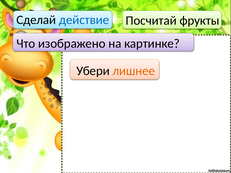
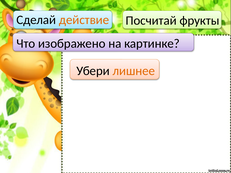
действие colour: blue -> orange
